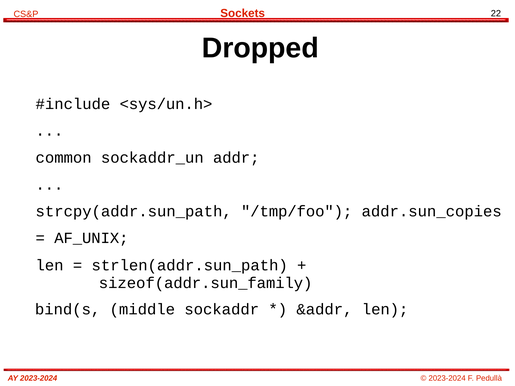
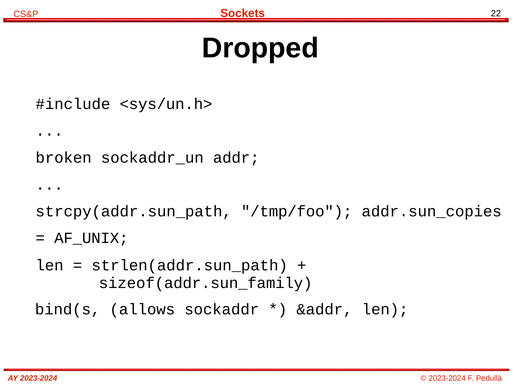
common: common -> broken
middle: middle -> allows
